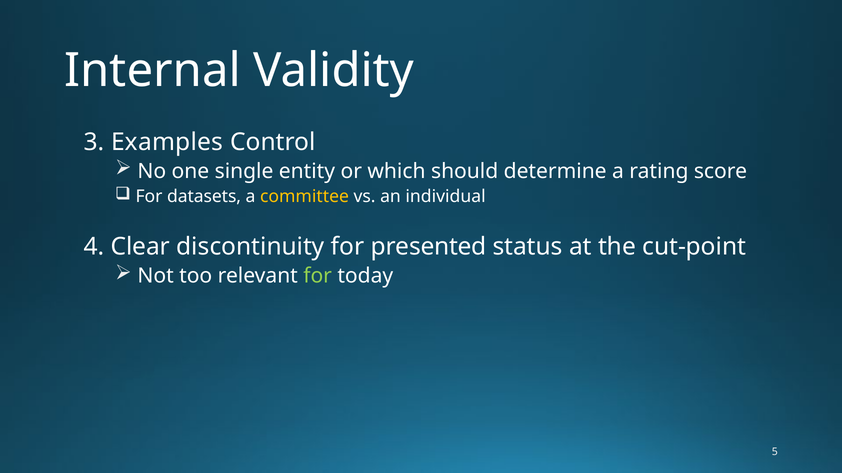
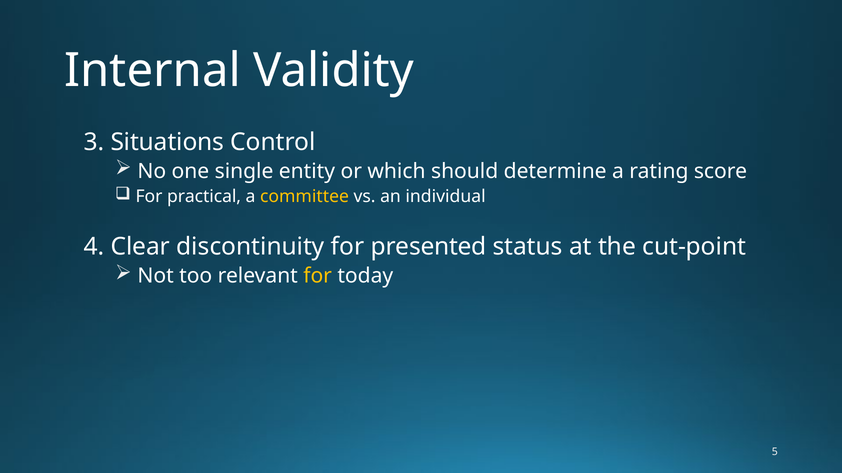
Examples: Examples -> Situations
datasets: datasets -> practical
for at (318, 276) colour: light green -> yellow
